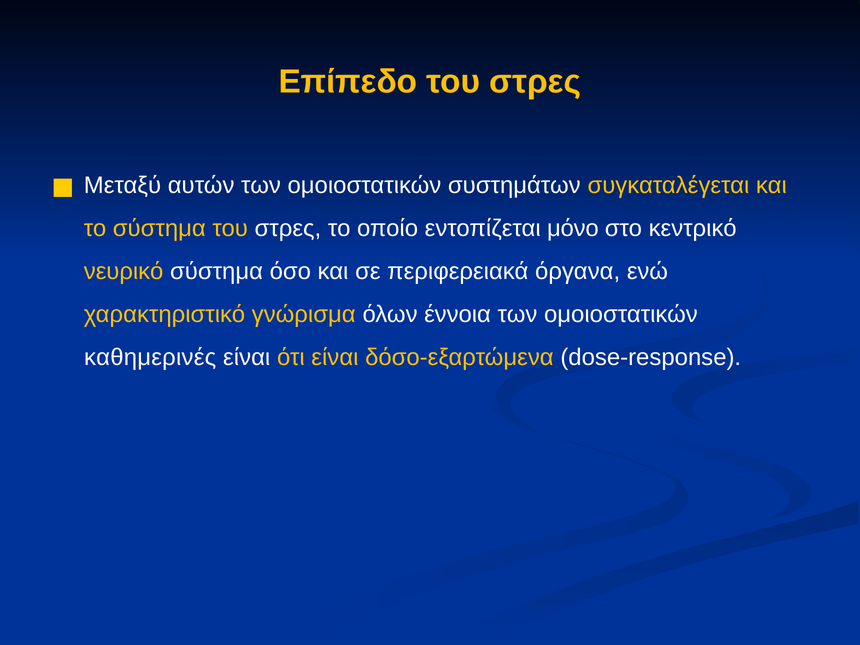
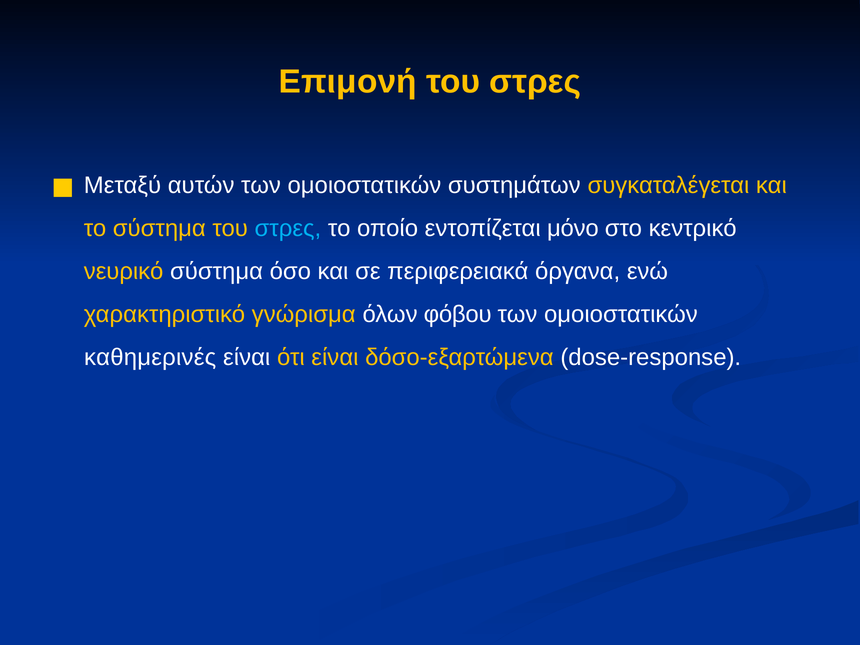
Επίπεδο: Επίπεδο -> Επιμονή
στρες at (288, 228) colour: white -> light blue
έννοια: έννοια -> φόβου
